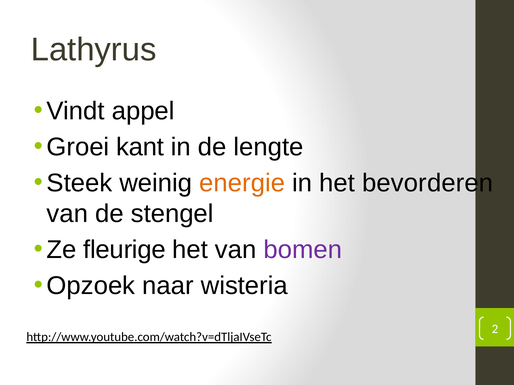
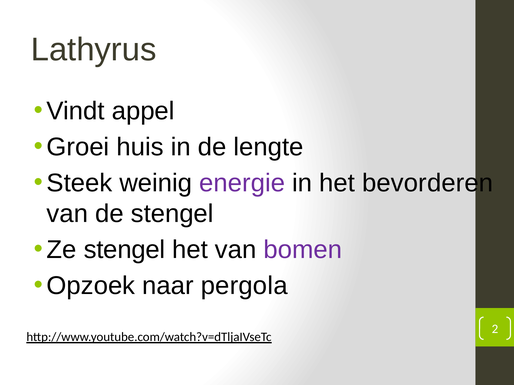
kant: kant -> huis
energie colour: orange -> purple
Ze fleurige: fleurige -> stengel
wisteria: wisteria -> pergola
